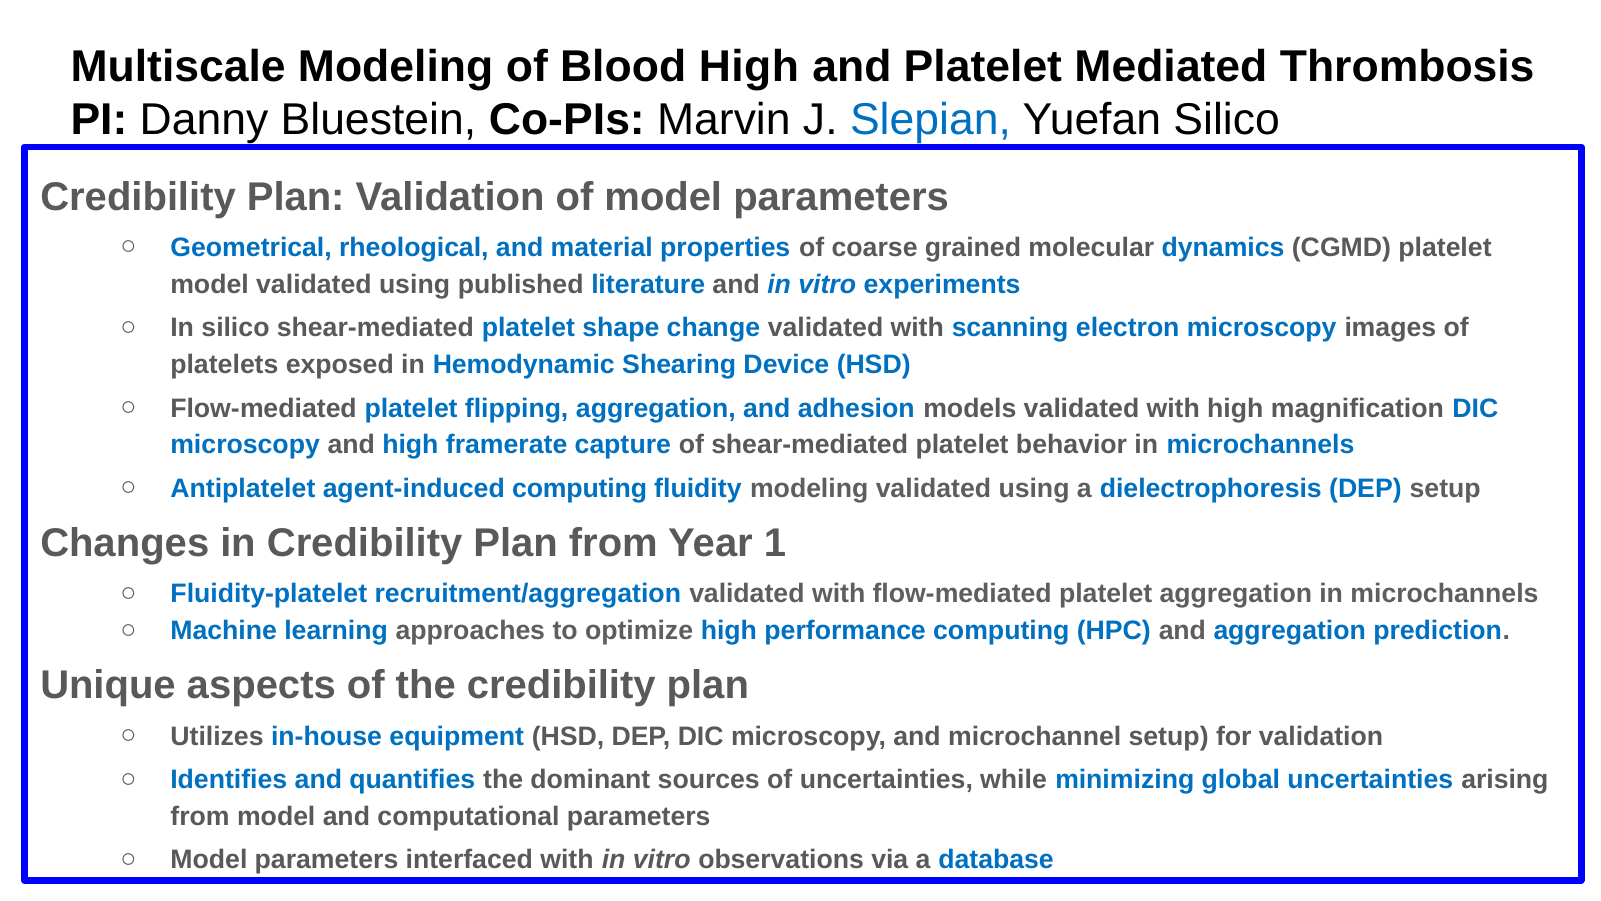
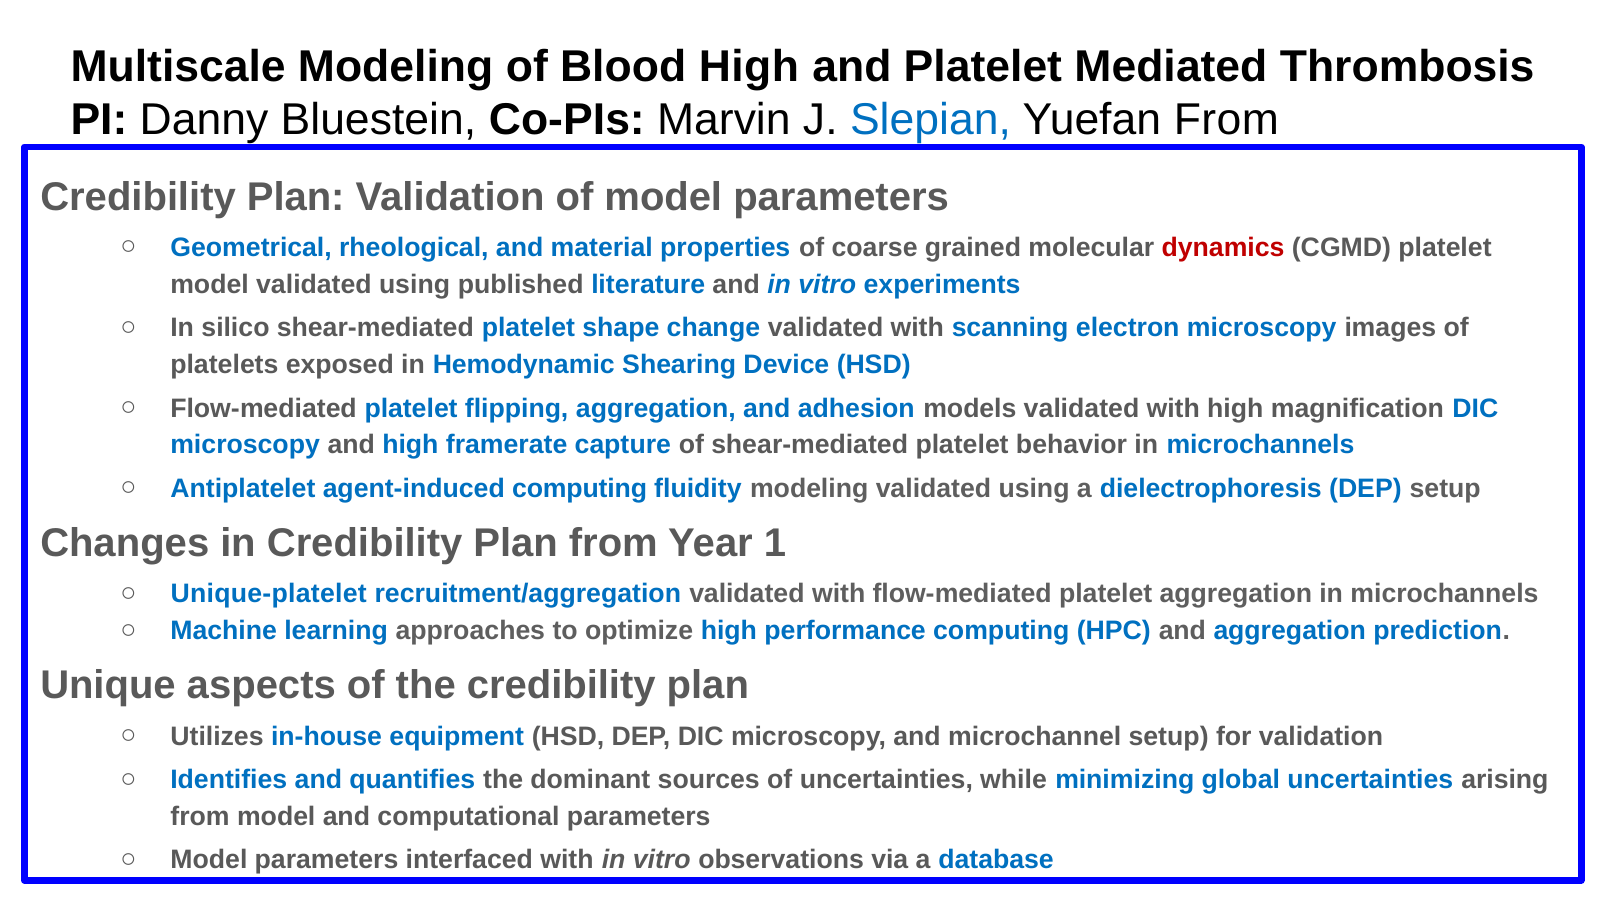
Yuefan Silico: Silico -> From
dynamics colour: blue -> red
Fluidity-platelet: Fluidity-platelet -> Unique-platelet
